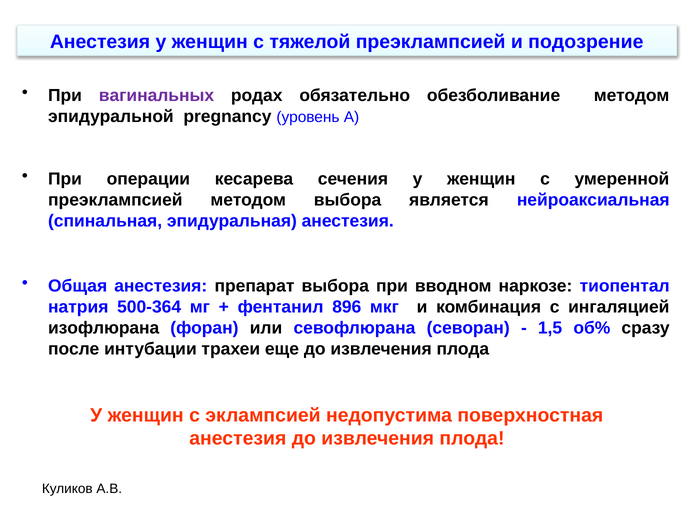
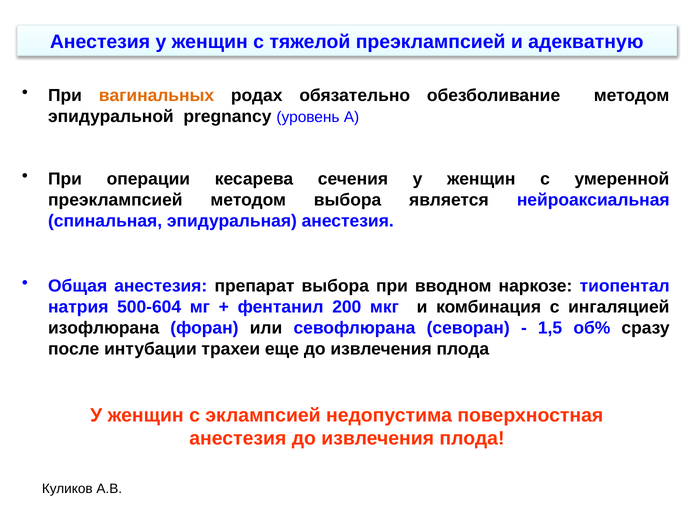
подозрение: подозрение -> адекватную
вагинальных colour: purple -> orange
500-364: 500-364 -> 500-604
896: 896 -> 200
